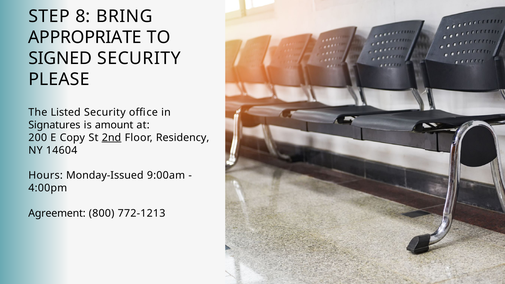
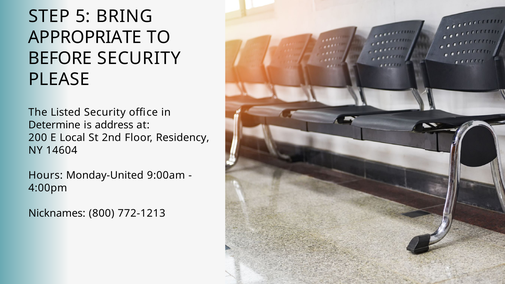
8: 8 -> 5
SIGNED: SIGNED -> BEFORE
Signatures: Signatures -> Determine
amount: amount -> address
Copy: Copy -> Local
2nd underline: present -> none
Monday-Issued: Monday-Issued -> Monday-United
Agreement: Agreement -> Nicknames
